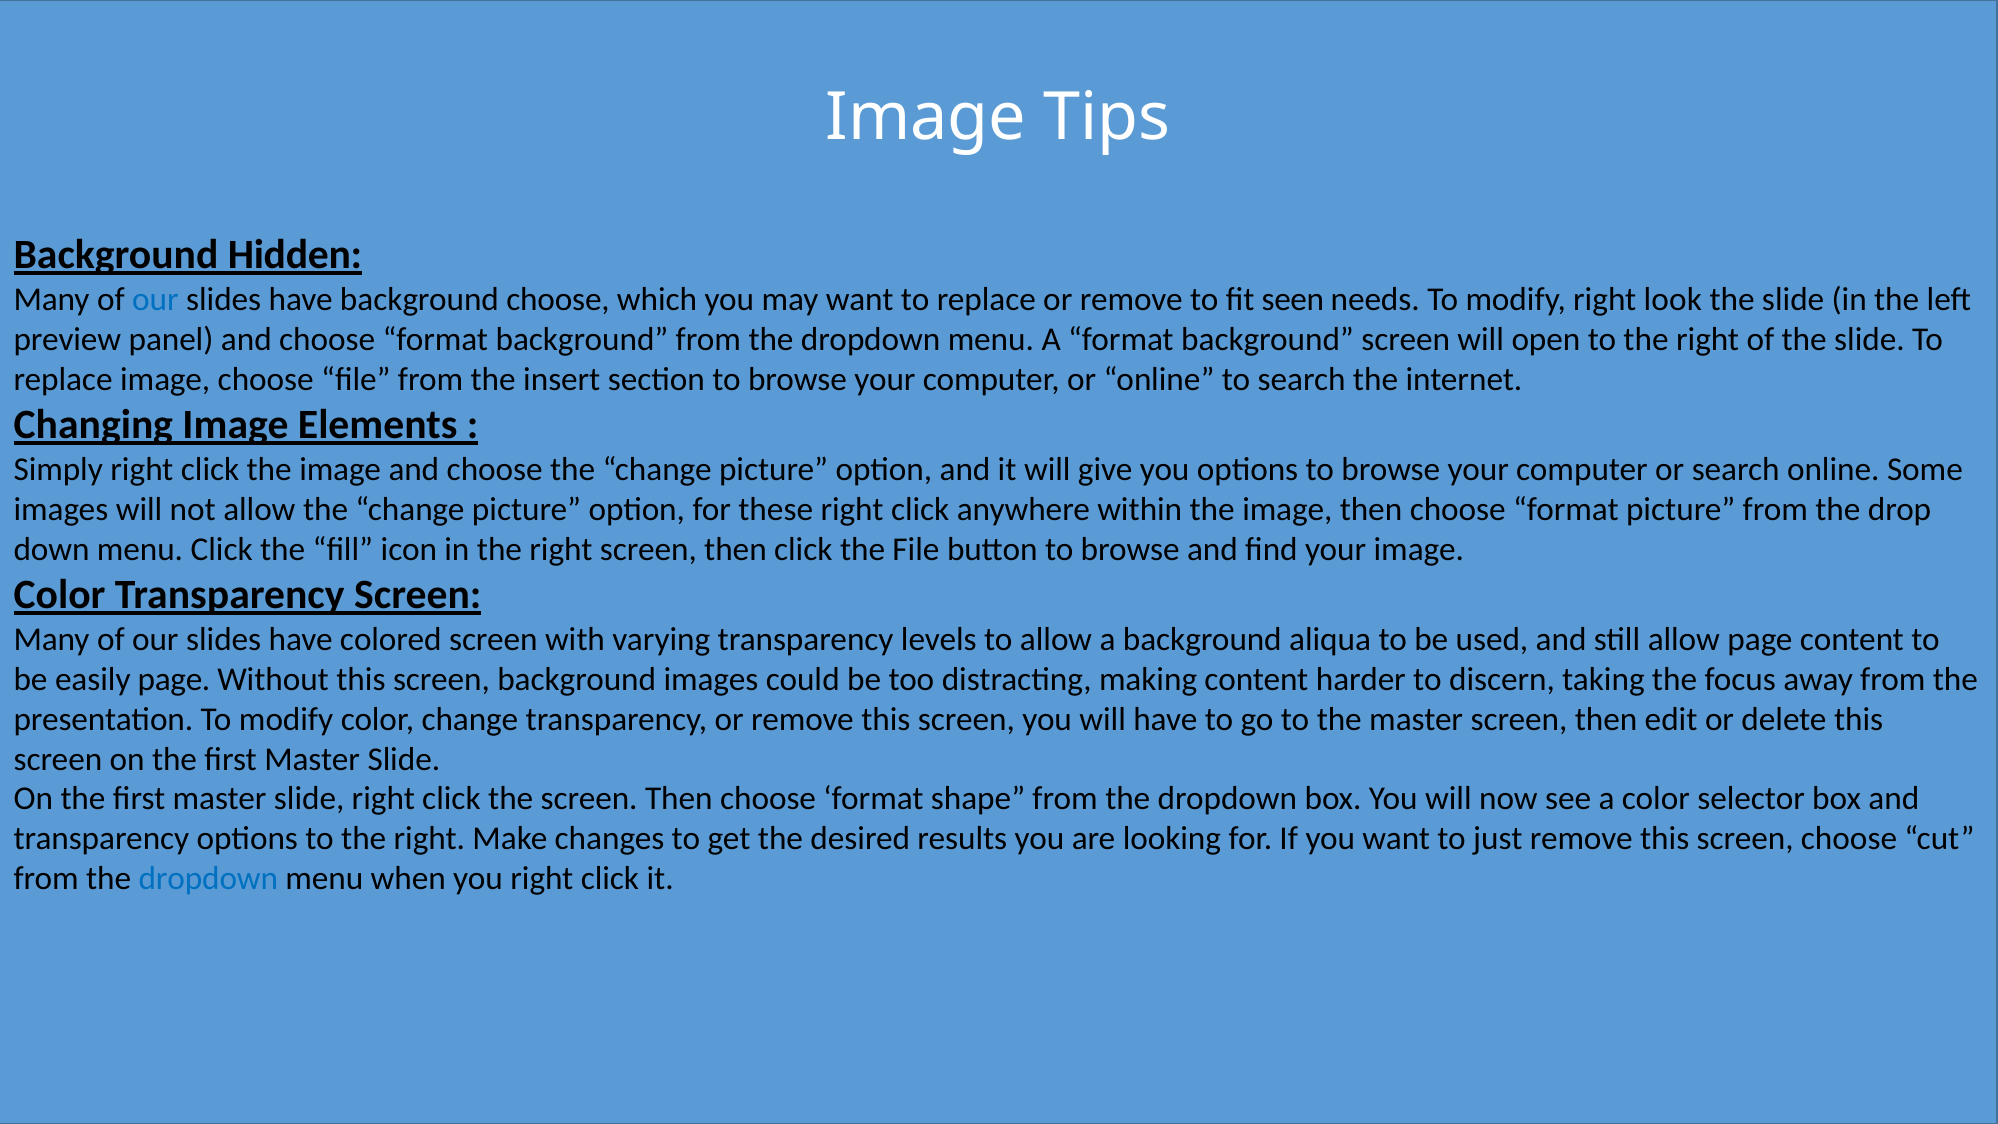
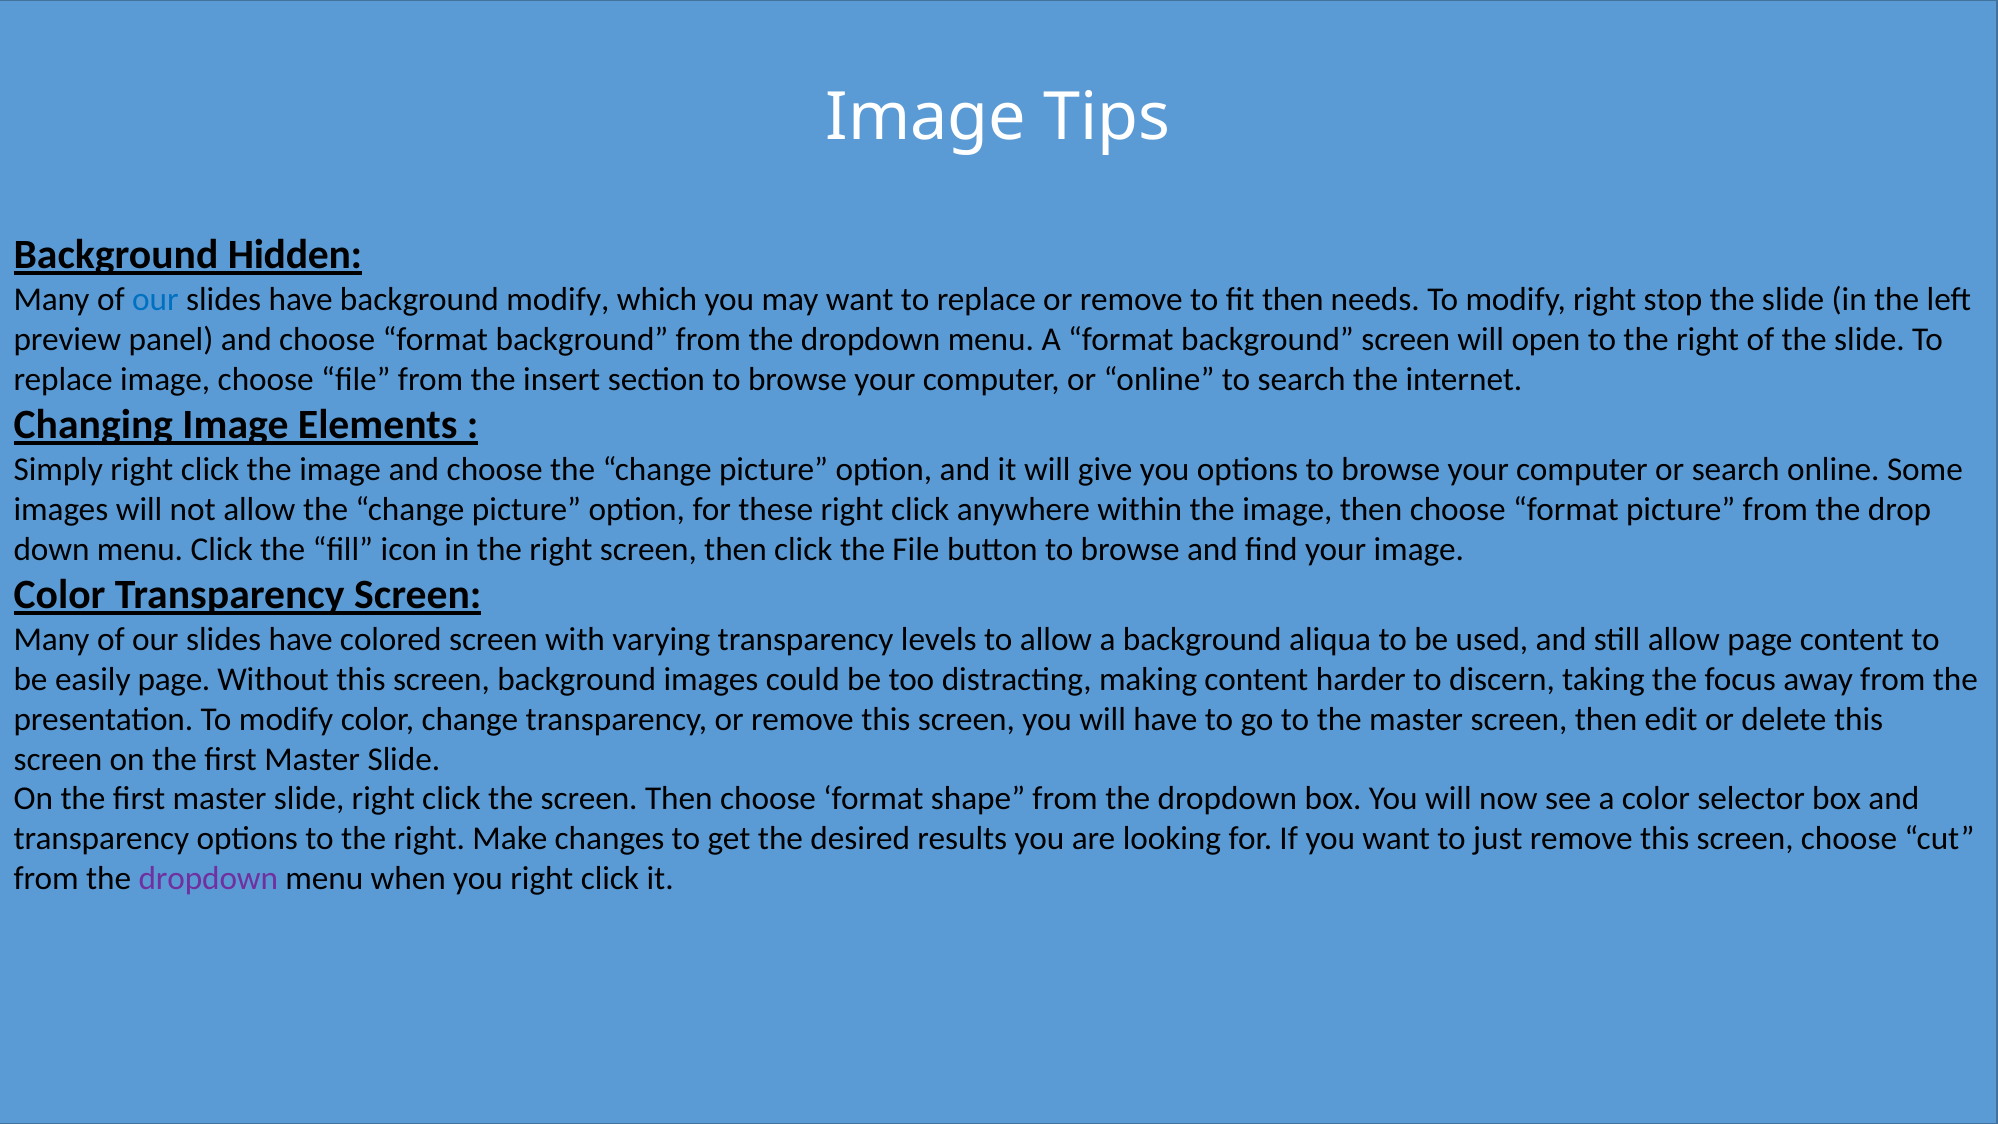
background choose: choose -> modify
fit seen: seen -> then
look: look -> stop
dropdown at (208, 879) colour: blue -> purple
